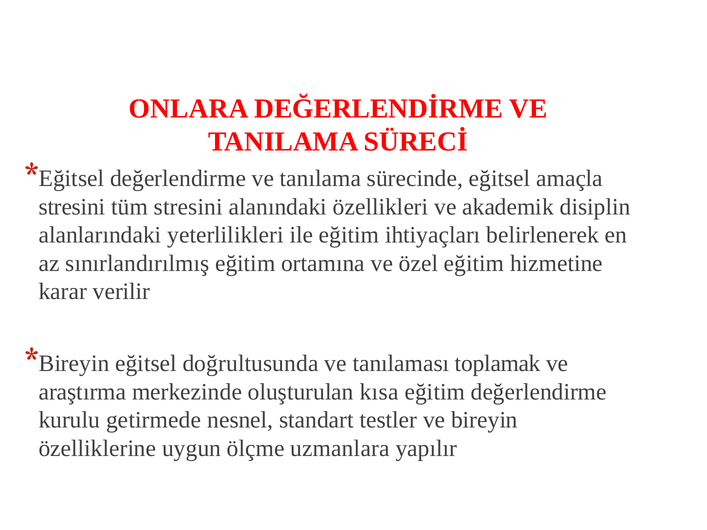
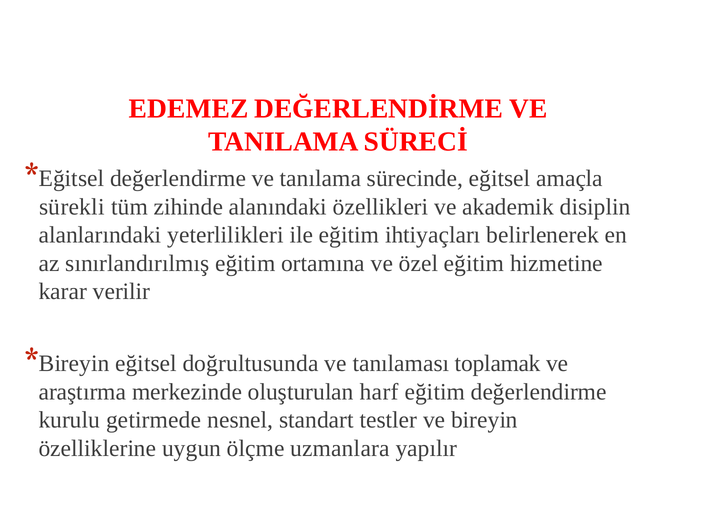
ONLARA: ONLARA -> EDEMEZ
stresini at (72, 207): stresini -> sürekli
tüm stresini: stresini -> zihinde
kısa: kısa -> harf
